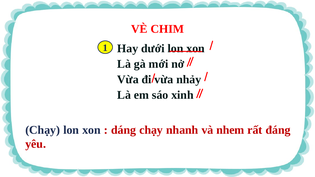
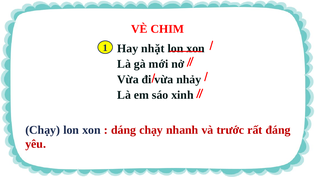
dưới: dưới -> nhặt
nhem: nhem -> trước
